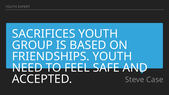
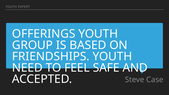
SACRIFICES: SACRIFICES -> OFFERINGS
